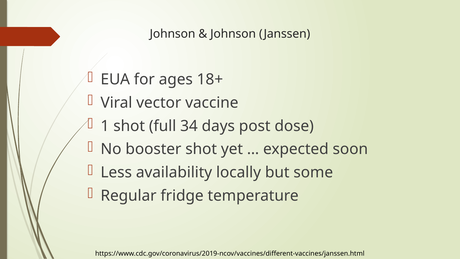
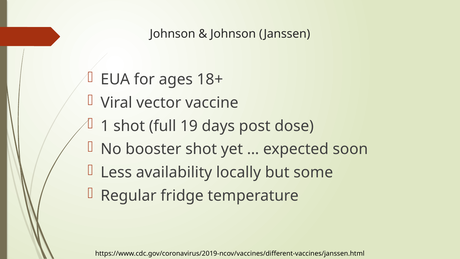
34: 34 -> 19
